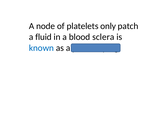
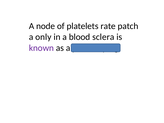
only: only -> rate
fluid: fluid -> only
known colour: blue -> purple
